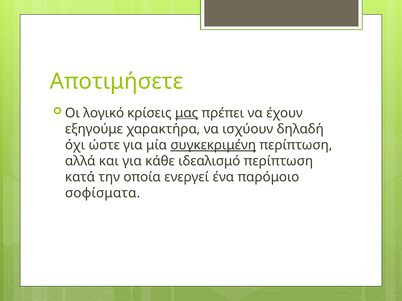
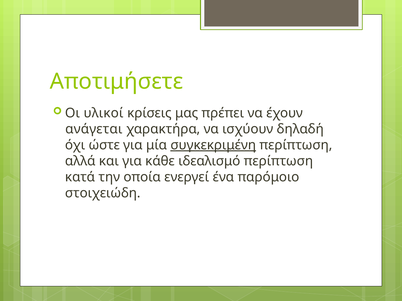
λογικό: λογικό -> υλικοί
μας underline: present -> none
εξηγούμε: εξηγούμε -> ανάγεται
σοφίσματα: σοφίσματα -> στοιχειώδη
